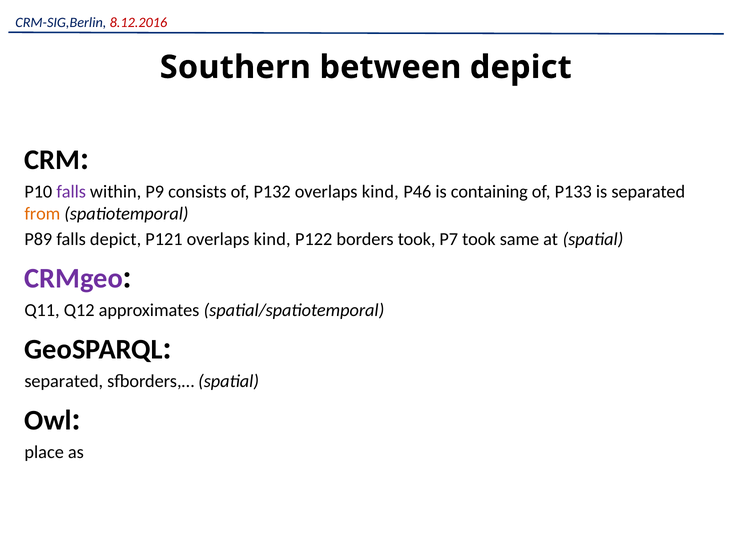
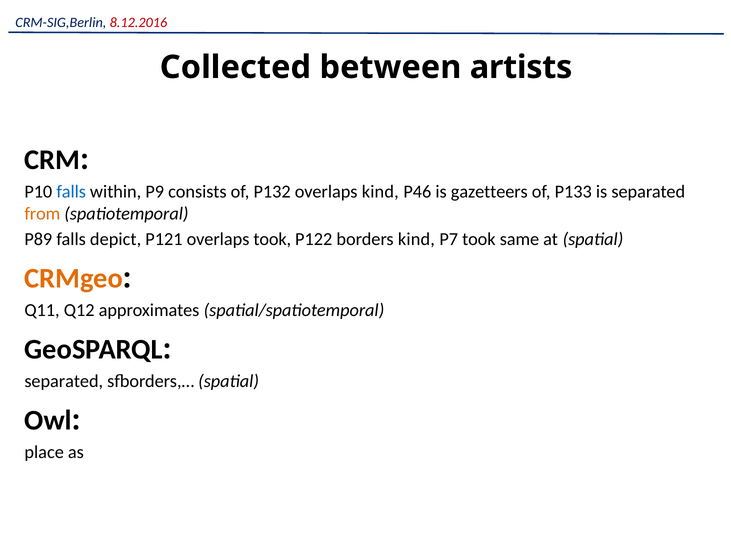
Southern: Southern -> Collected
between depict: depict -> artists
falls at (71, 192) colour: purple -> blue
containing: containing -> gazetteers
P121 overlaps kind: kind -> took
borders took: took -> kind
CRMgeo colour: purple -> orange
